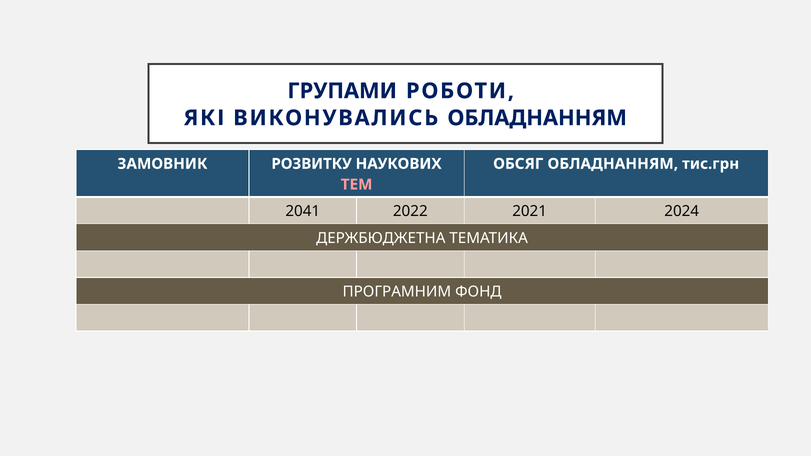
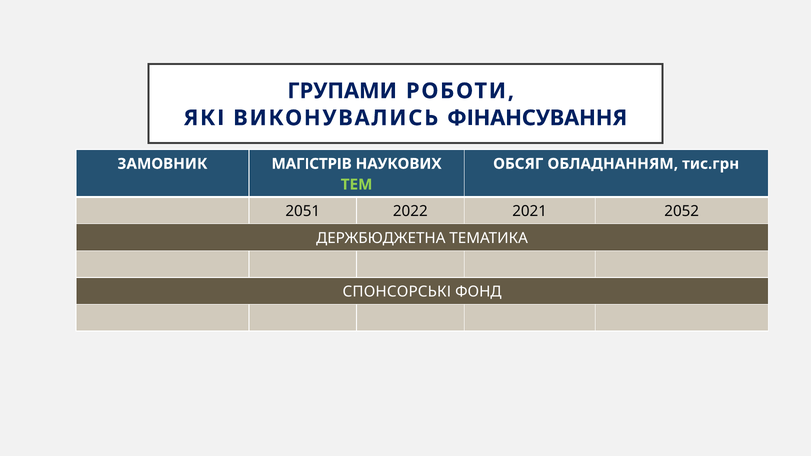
ВИКОНУВАЛИСЬ ОБЛАДНАННЯМ: ОБЛАДНАННЯМ -> ФІНАНСУВАННЯ
РОЗВИТКУ: РОЗВИТКУ -> МАГІСТРІВ
ТЕМ colour: pink -> light green
2041: 2041 -> 2051
2024: 2024 -> 2052
ПРОГРАМНИМ: ПРОГРАМНИМ -> СПОНСОРСЬКІ
